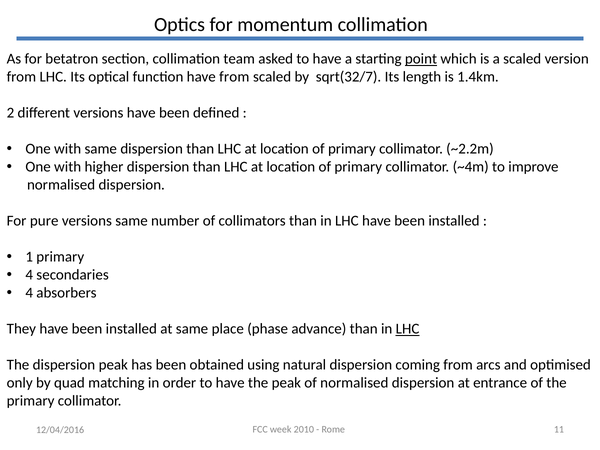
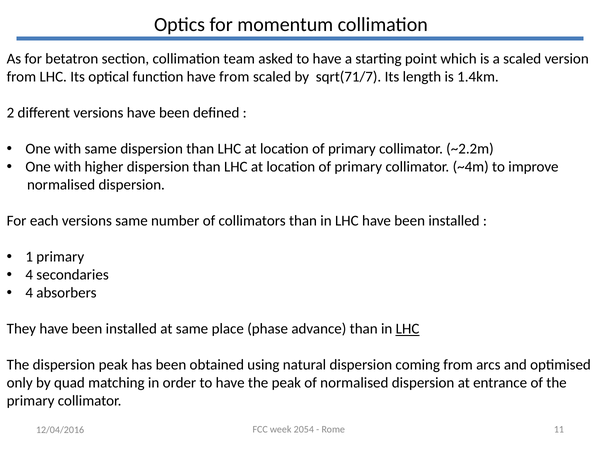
point underline: present -> none
sqrt(32/7: sqrt(32/7 -> sqrt(71/7
pure: pure -> each
2010: 2010 -> 2054
